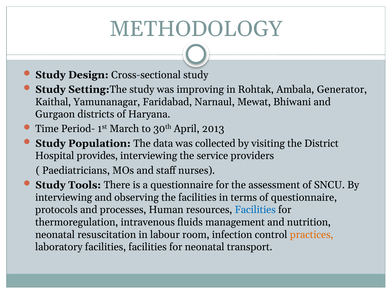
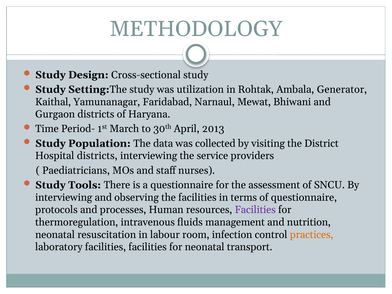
improving: improving -> utilization
Hospital provides: provides -> districts
Facilities at (255, 210) colour: blue -> purple
